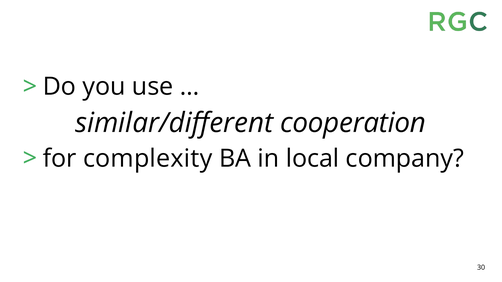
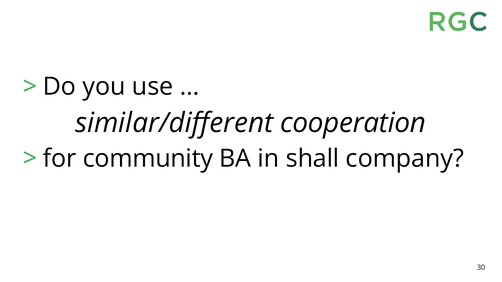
complexity: complexity -> community
local: local -> shall
